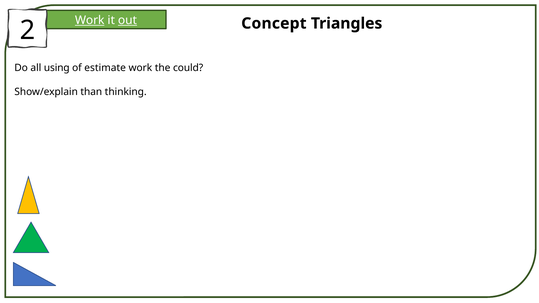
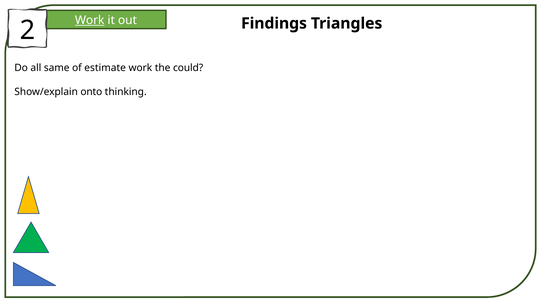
out underline: present -> none
Concept: Concept -> Findings
using: using -> same
than: than -> onto
